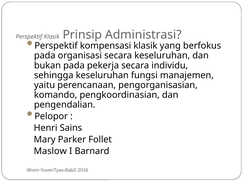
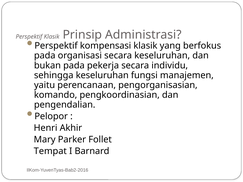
Sains: Sains -> Akhir
Maslow: Maslow -> Tempat
